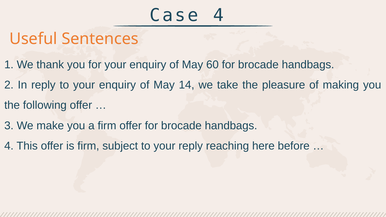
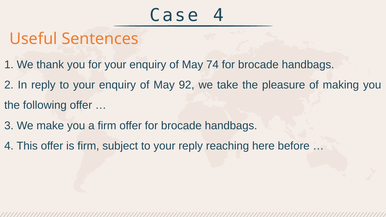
60: 60 -> 74
14: 14 -> 92
